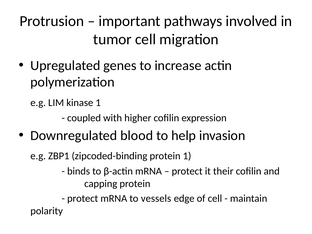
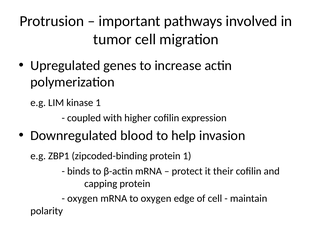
protect at (83, 198): protect -> oxygen
to vessels: vessels -> oxygen
